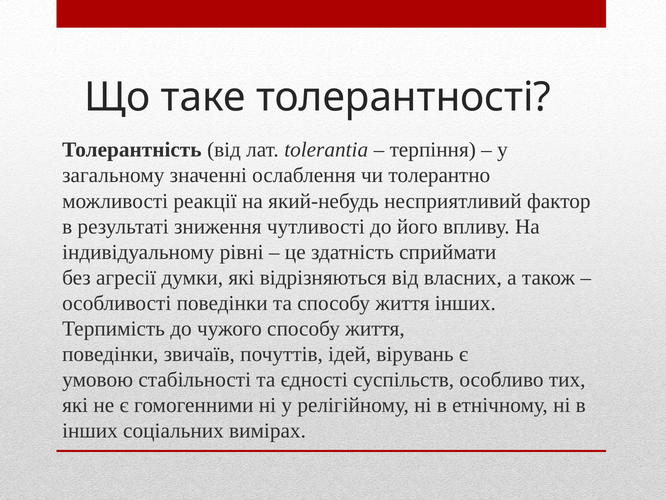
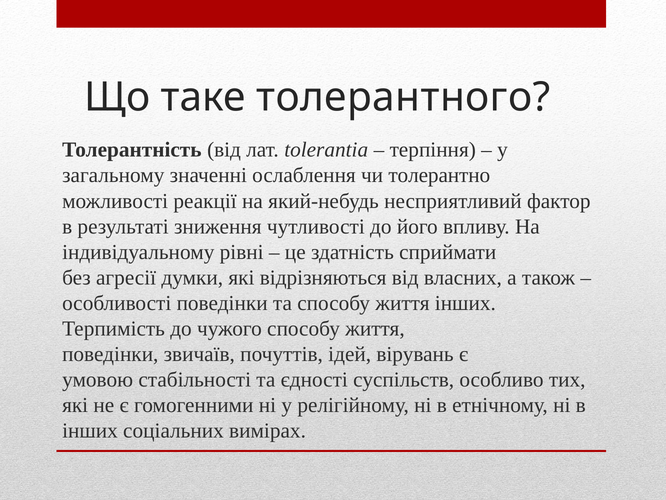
толерантності: толерантності -> толерантного
